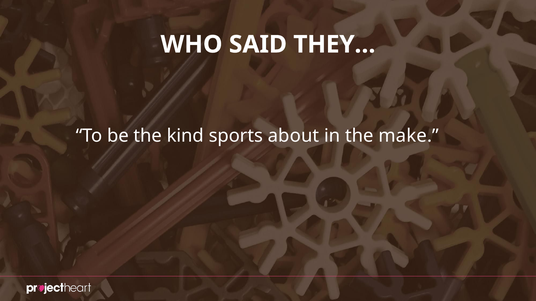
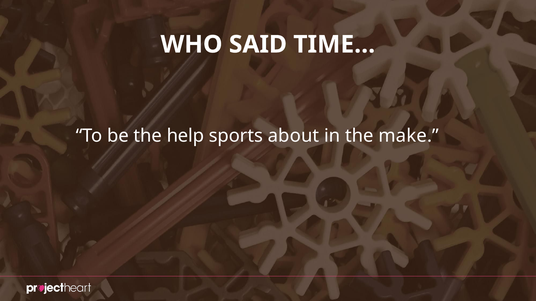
THEY…: THEY… -> TIME…
kind: kind -> help
